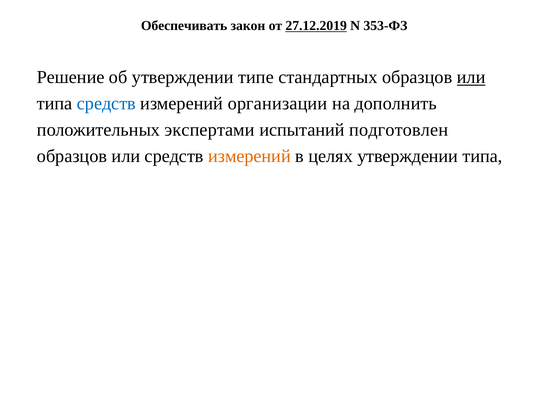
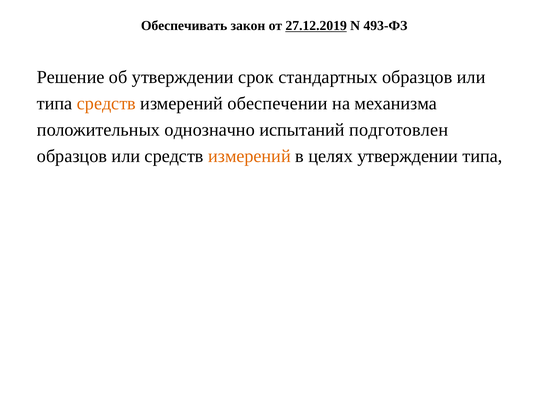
353-ФЗ: 353-ФЗ -> 493-ФЗ
типе: типе -> срок
или at (471, 77) underline: present -> none
средств at (106, 103) colour: blue -> orange
организации: организации -> обеспечении
дополнить: дополнить -> механизма
экспертами: экспертами -> однозначно
